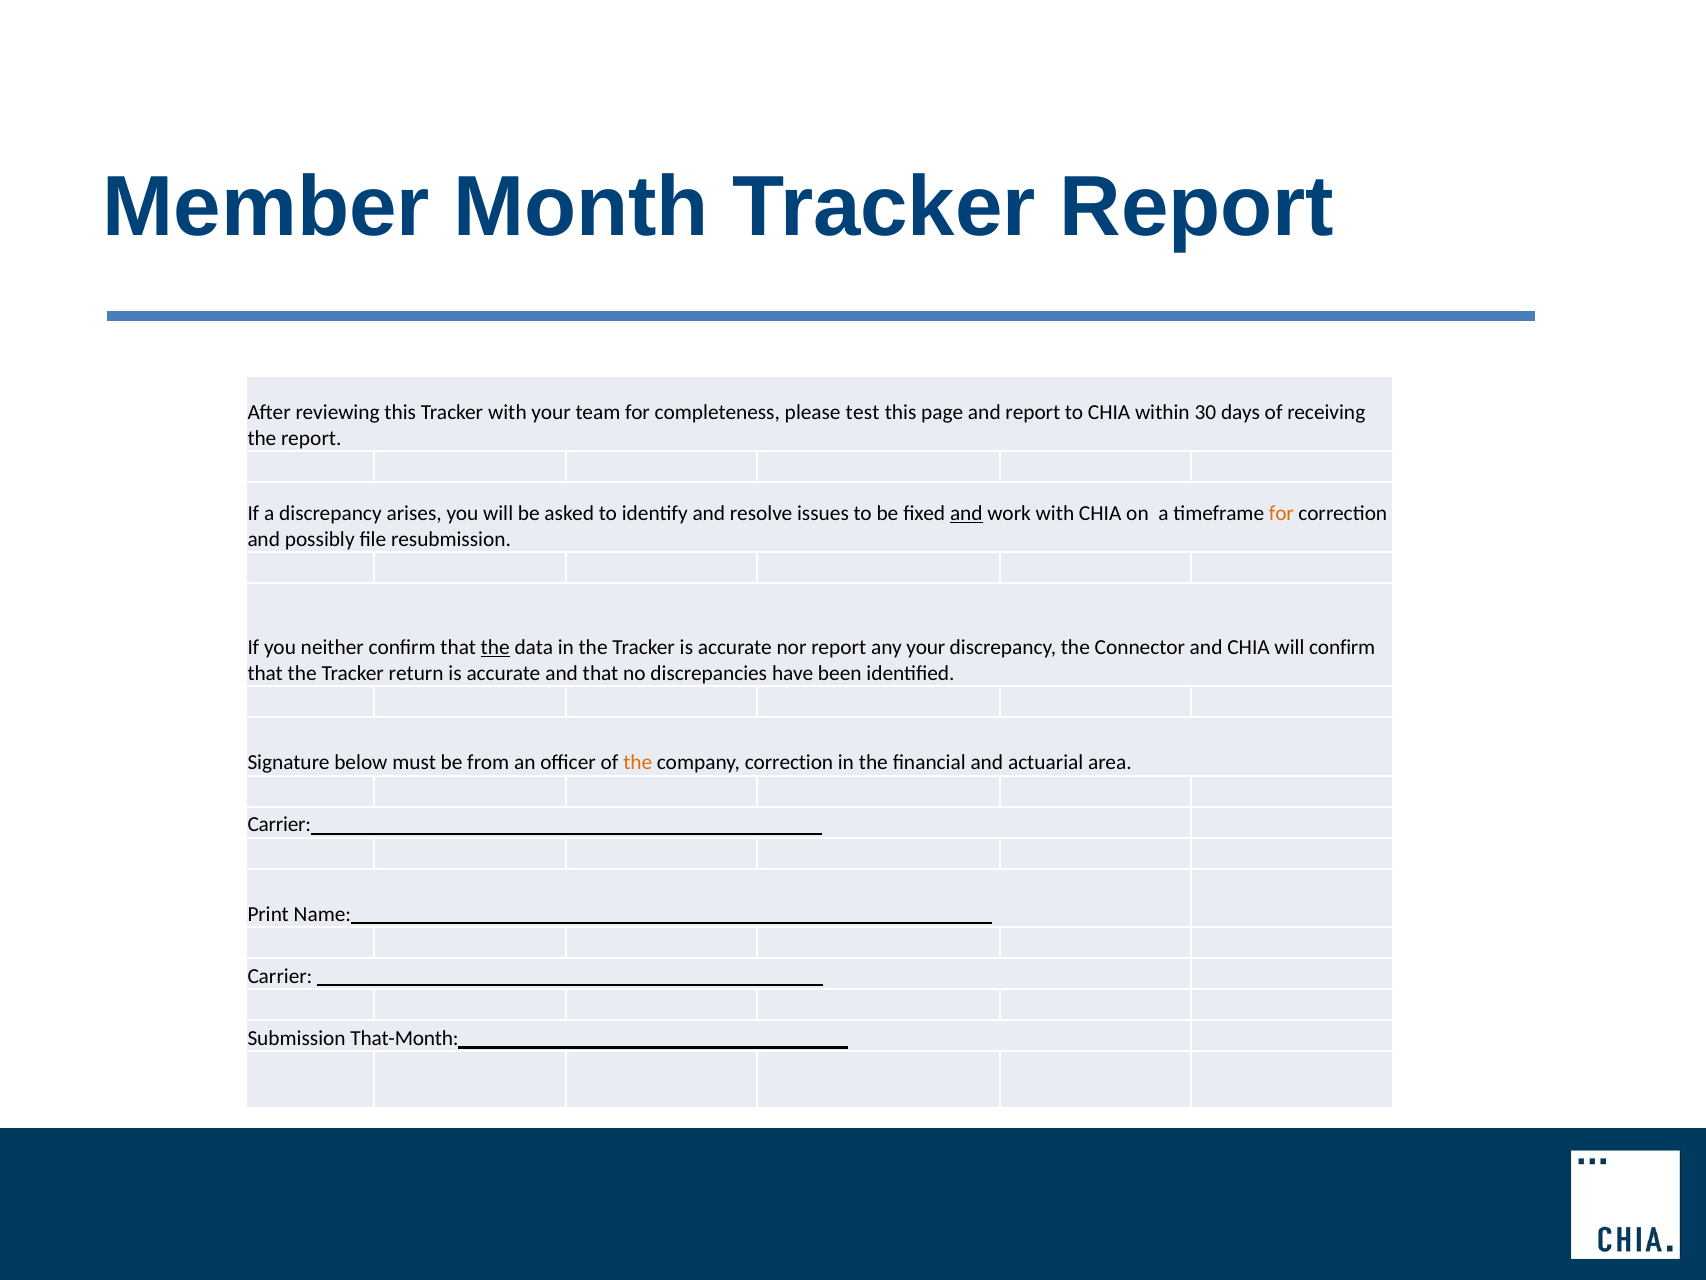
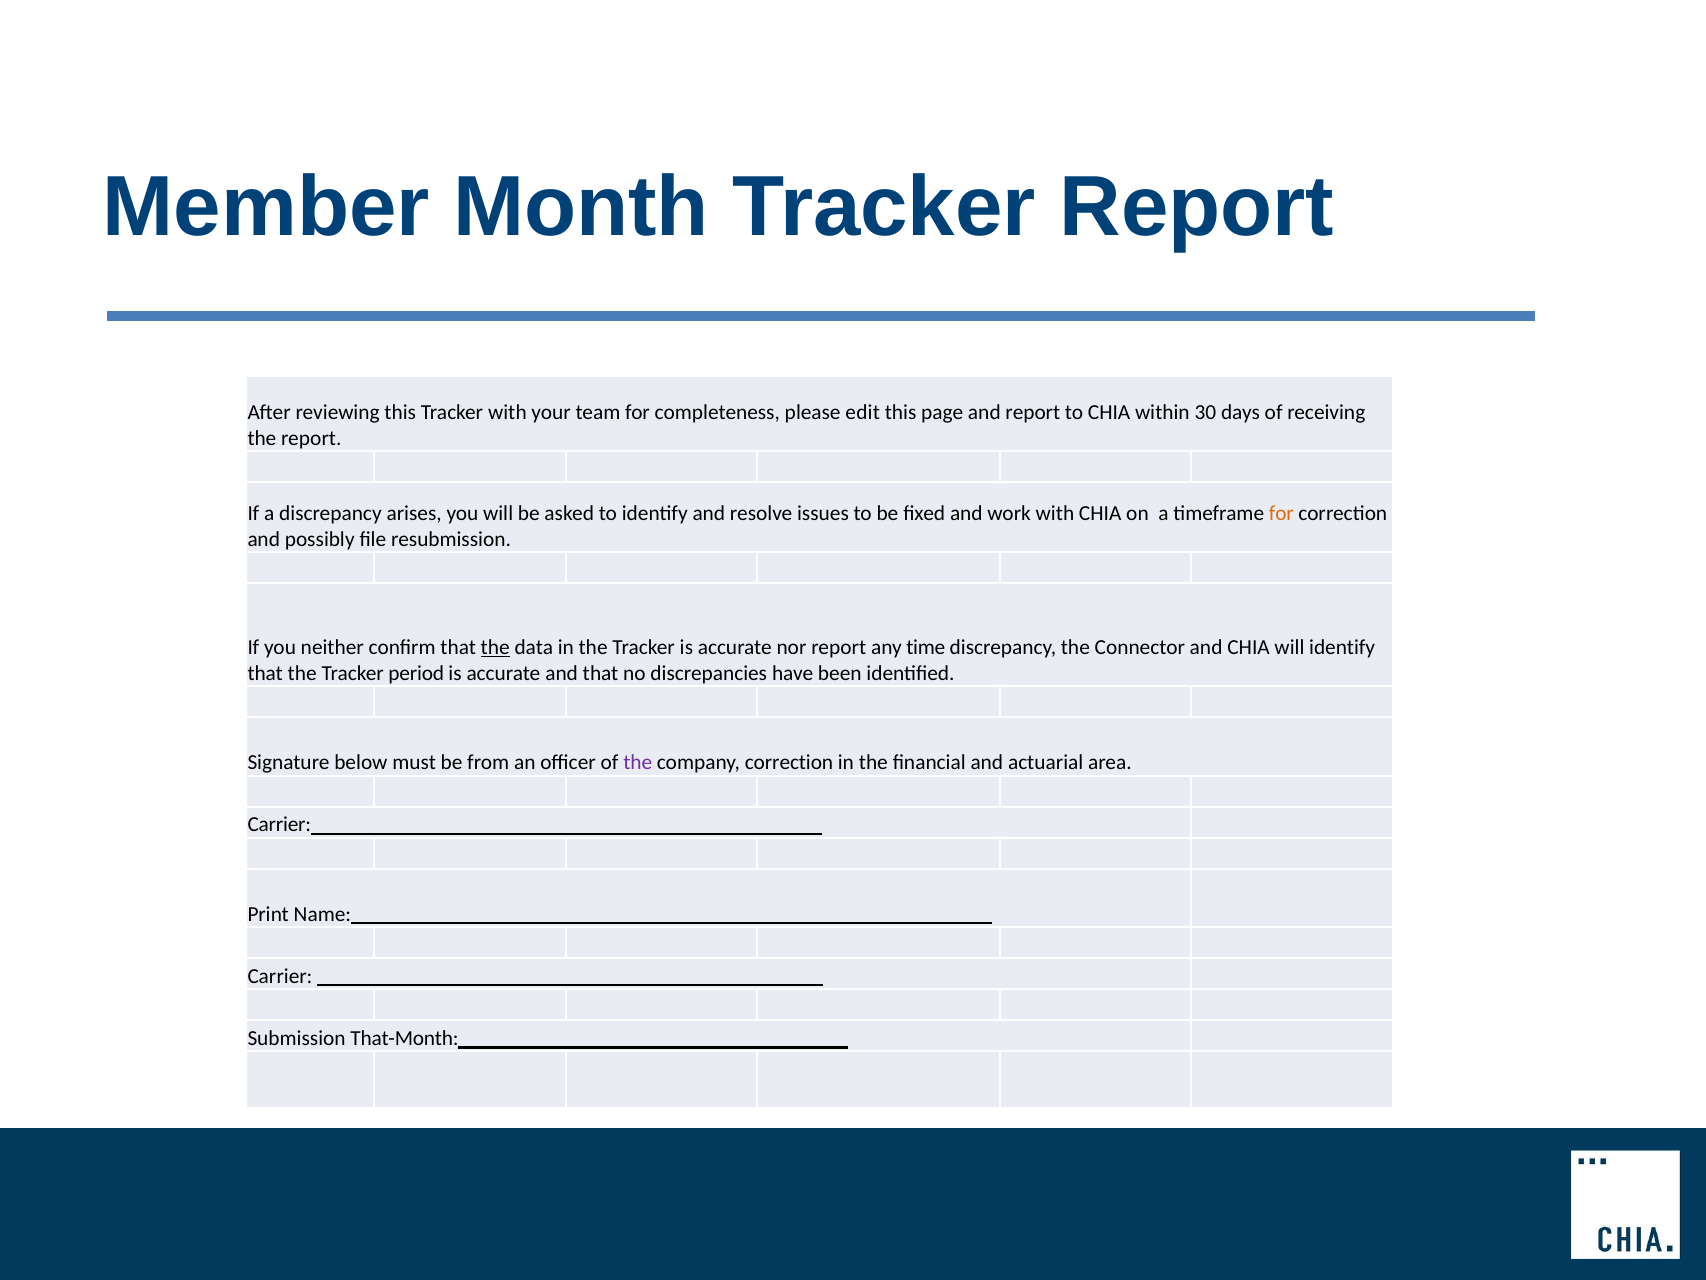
test: test -> edit
and at (966, 513) underline: present -> none
any your: your -> time
will confirm: confirm -> identify
return: return -> period
the at (638, 762) colour: orange -> purple
